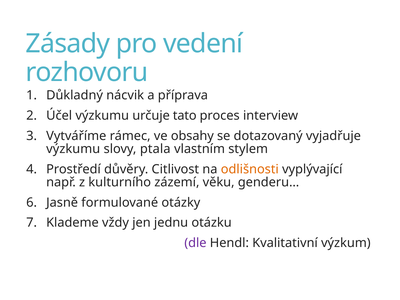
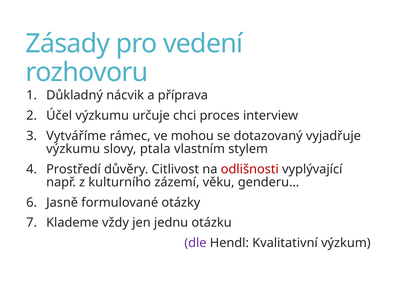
tato: tato -> chci
obsahy: obsahy -> mohou
odlišnosti colour: orange -> red
